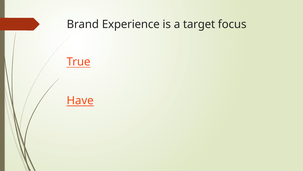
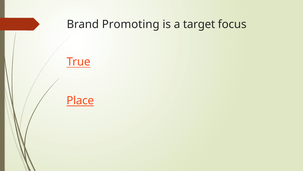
Experience: Experience -> Promoting
Have: Have -> Place
